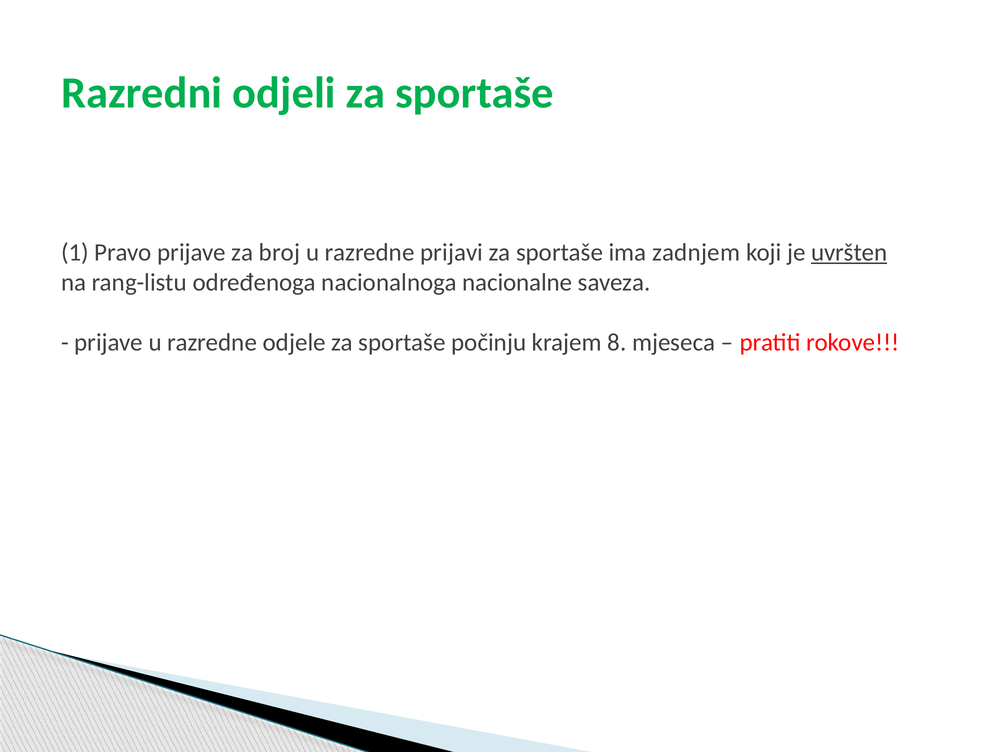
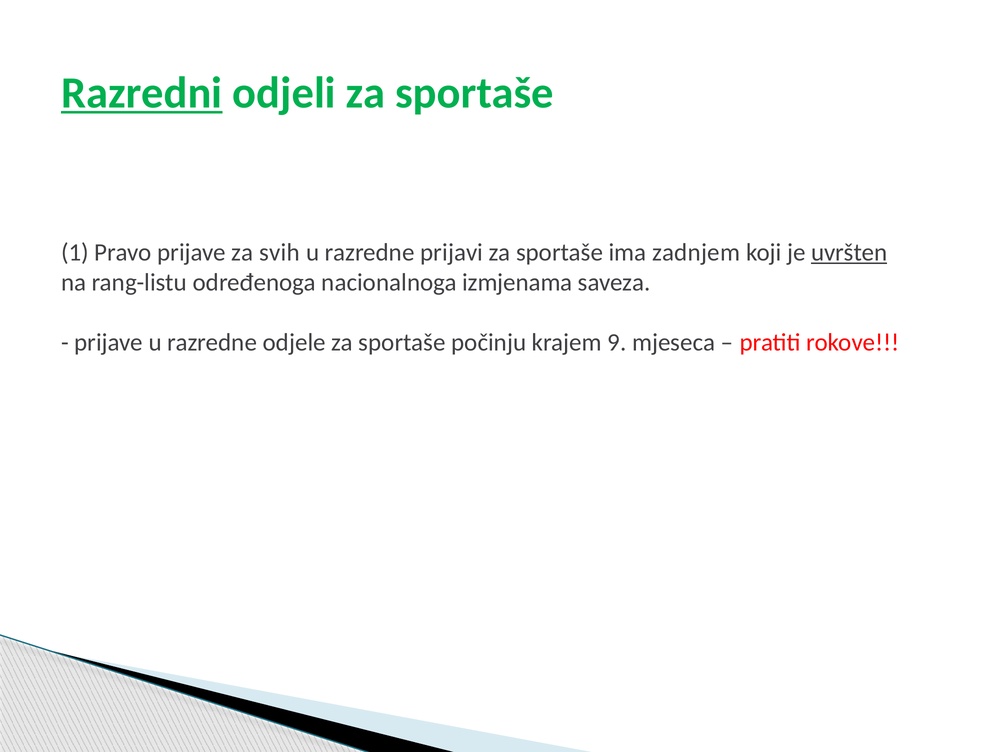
Razredni underline: none -> present
broj: broj -> svih
nacionalne: nacionalne -> izmjenama
8: 8 -> 9
